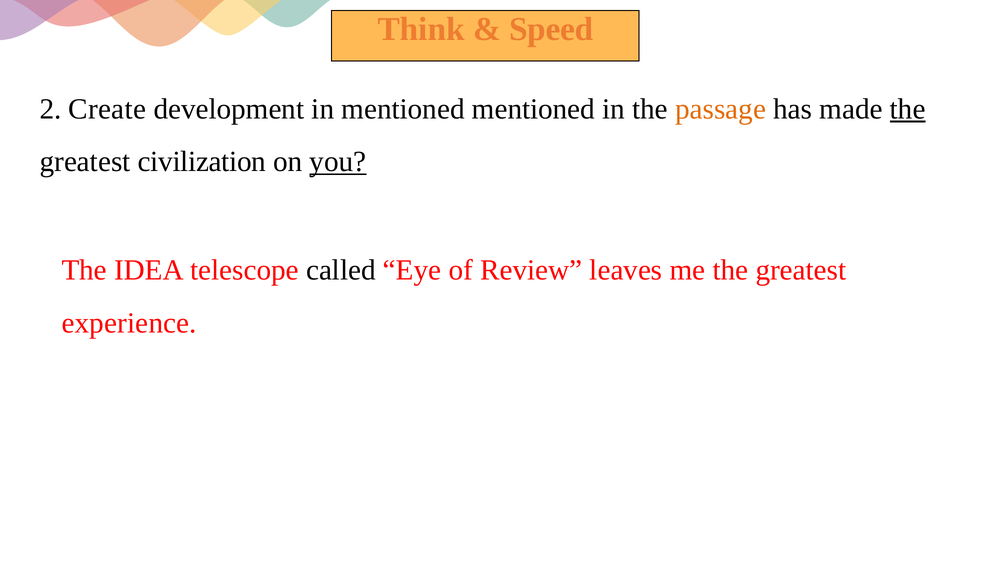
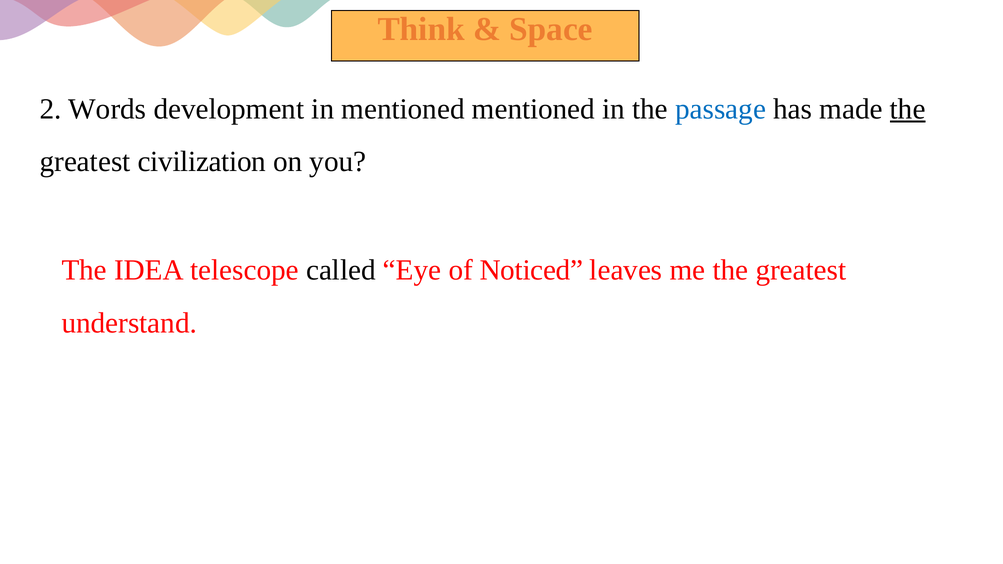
Speed: Speed -> Space
Create: Create -> Words
passage colour: orange -> blue
you underline: present -> none
Review: Review -> Noticed
experience: experience -> understand
